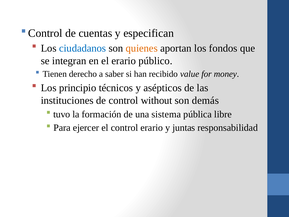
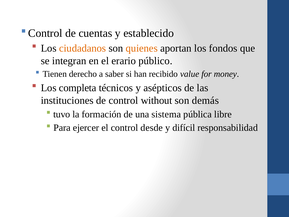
especifican: especifican -> establecido
ciudadanos colour: blue -> orange
principio: principio -> completa
control erario: erario -> desde
juntas: juntas -> difícil
